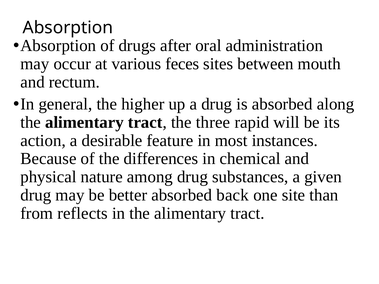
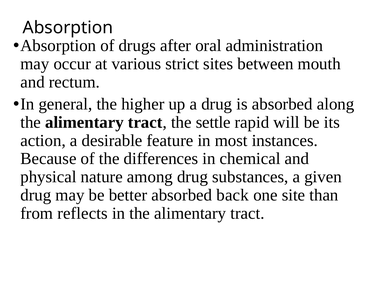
feces: feces -> strict
three: three -> settle
